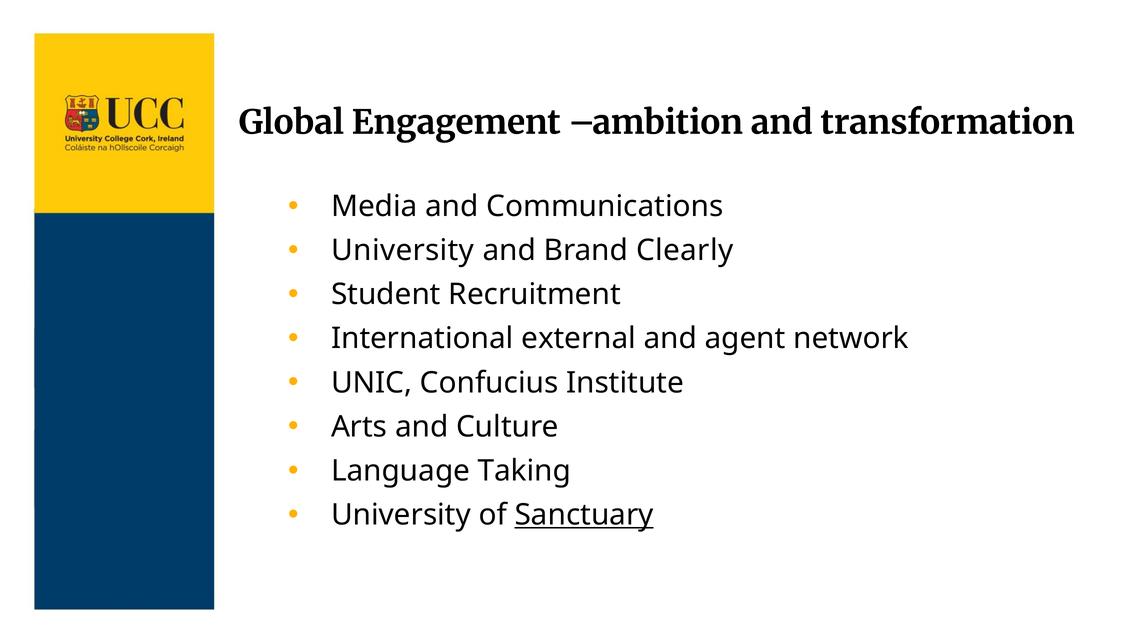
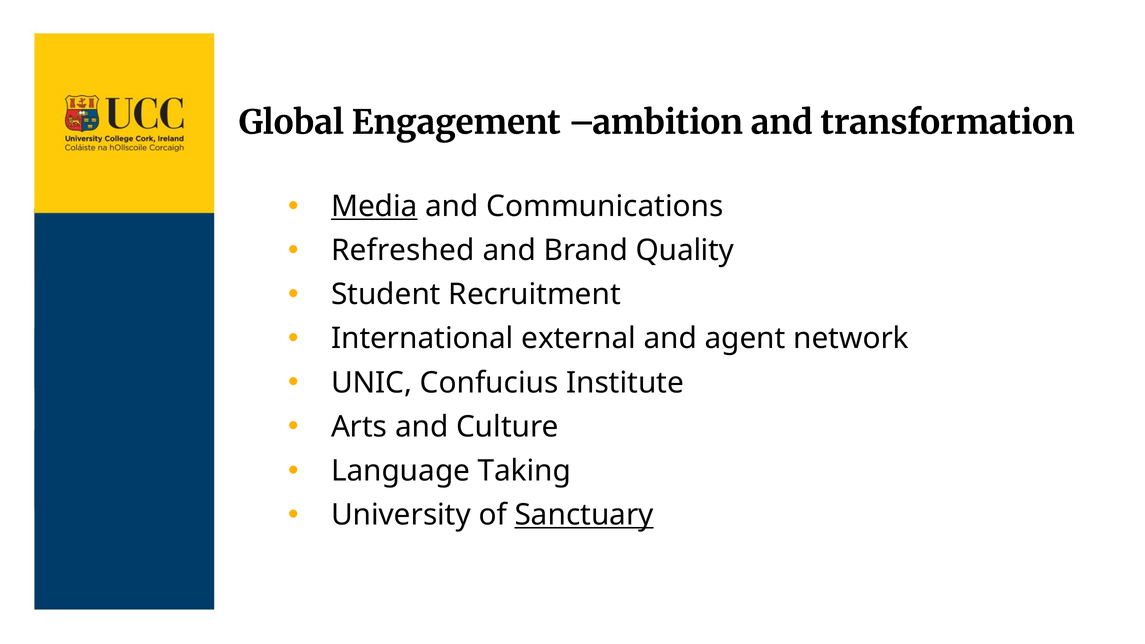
Media underline: none -> present
University at (403, 250): University -> Refreshed
Clearly: Clearly -> Quality
